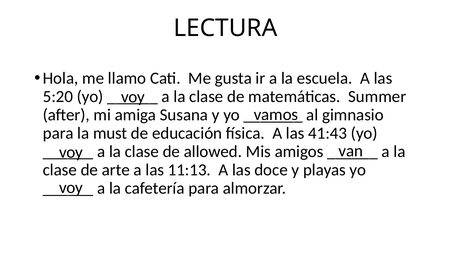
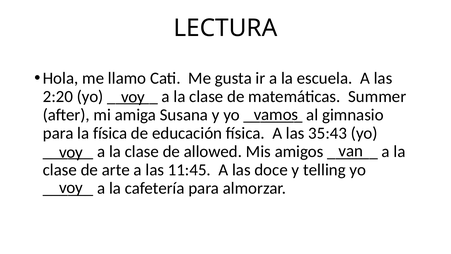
5:20: 5:20 -> 2:20
la must: must -> física
41:43: 41:43 -> 35:43
11:13: 11:13 -> 11:45
playas: playas -> telling
